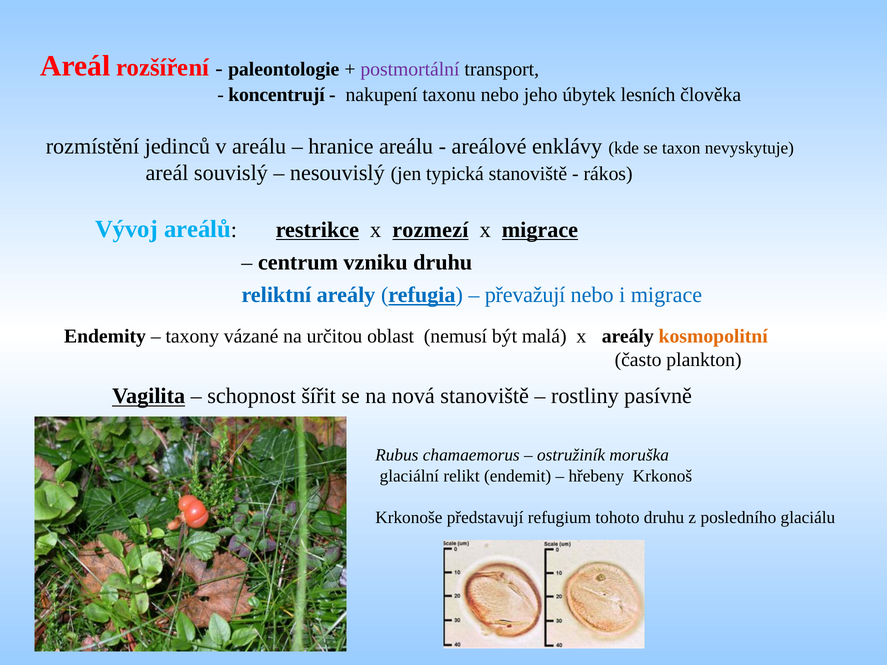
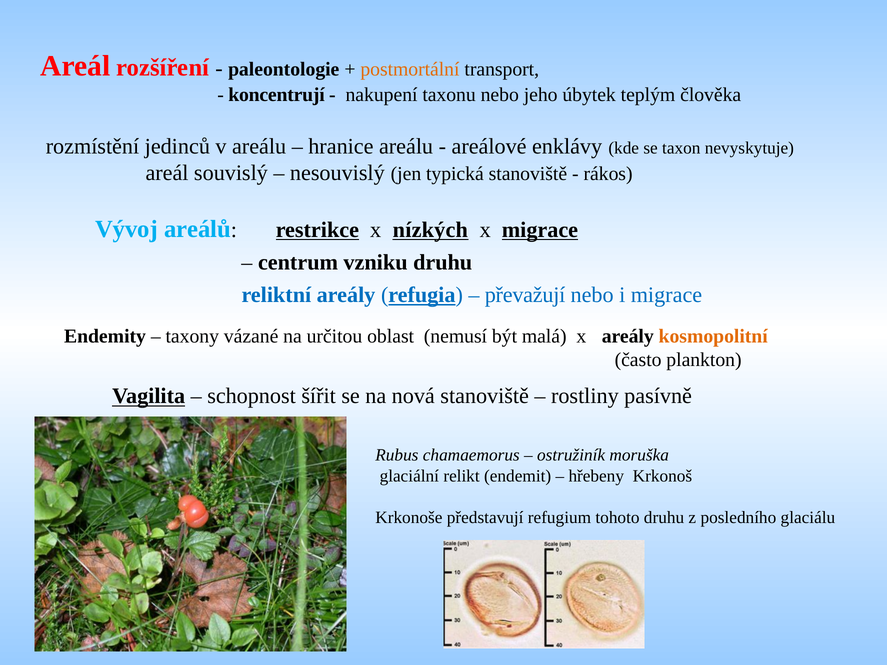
postmortální colour: purple -> orange
lesních: lesních -> teplým
rozmezí: rozmezí -> nízkých
